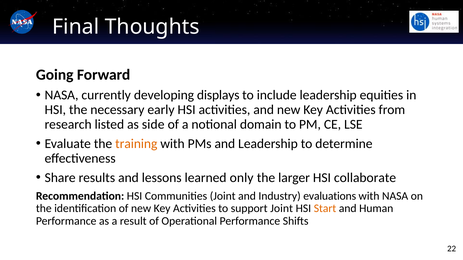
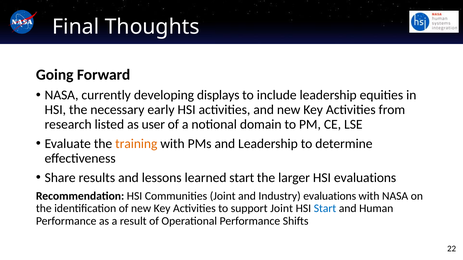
side: side -> user
learned only: only -> start
HSI collaborate: collaborate -> evaluations
Start at (325, 209) colour: orange -> blue
